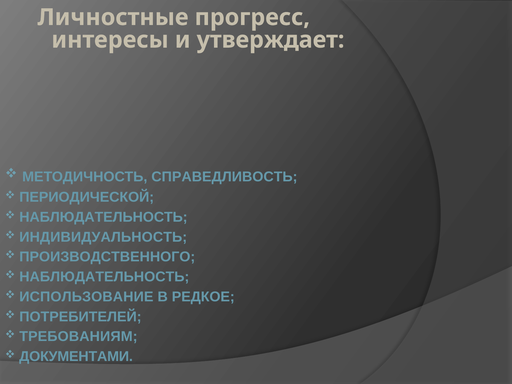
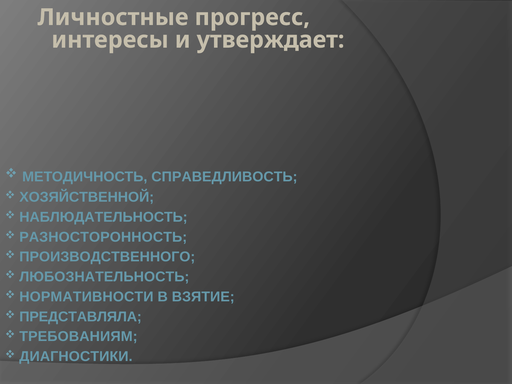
ПЕРИОДИЧЕСКОЙ: ПЕРИОДИЧЕСКОЙ -> ХОЗЯЙСТВЕННОЙ
ИНДИВИДУАЛЬНОСТЬ: ИНДИВИДУАЛЬНОСТЬ -> РАЗНОСТОРОННОСТЬ
НАБЛЮДАТЕЛЬНОСТЬ at (104, 277): НАБЛЮДАТЕЛЬНОСТЬ -> ЛЮБОЗНАТЕЛЬНОСТЬ
ИСПОЛЬЗОВАНИЕ: ИСПОЛЬЗОВАНИЕ -> НОРМАТИВНОСТИ
РЕДКОЕ: РЕДКОЕ -> ВЗЯТИЕ
ПОТРЕБИТЕЛЕЙ: ПОТРЕБИТЕЛЕЙ -> ПРЕДСТАВЛЯЛА
ДОКУМЕНТАМИ: ДОКУМЕНТАМИ -> ДИАГНОСТИКИ
